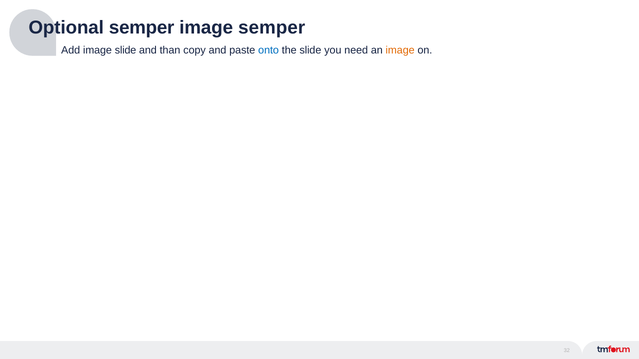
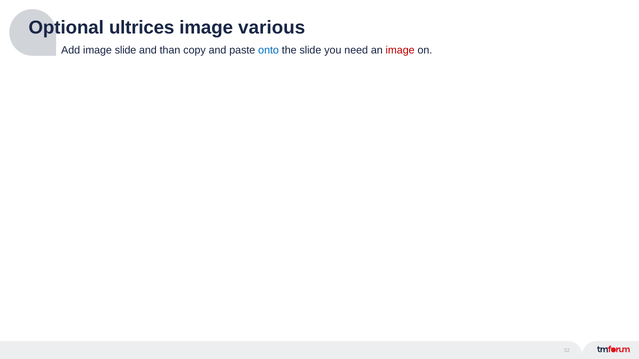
Optional semper: semper -> ultrices
image semper: semper -> various
image at (400, 50) colour: orange -> red
